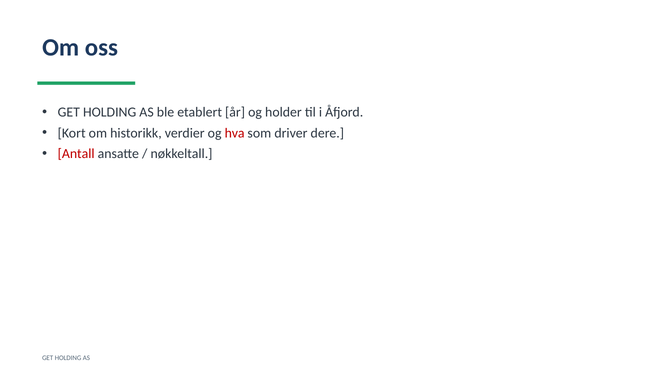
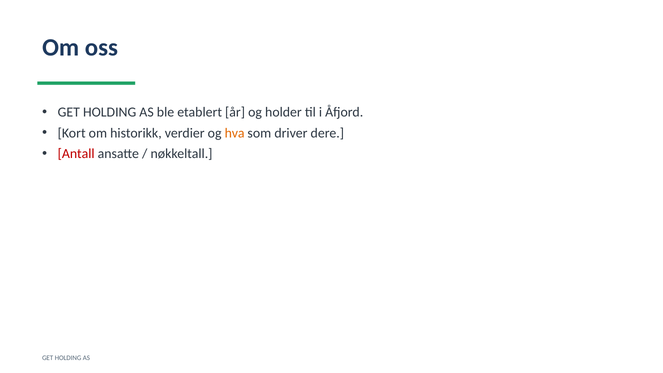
hva colour: red -> orange
